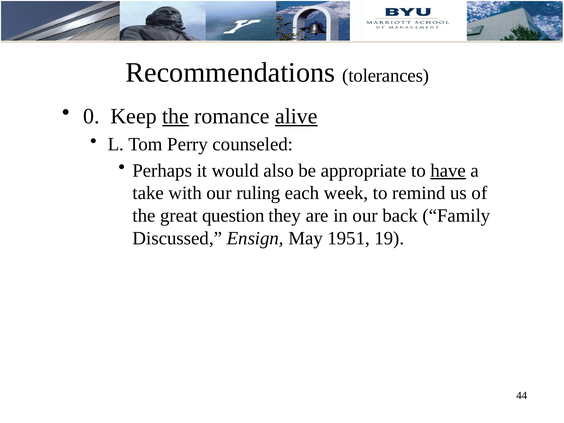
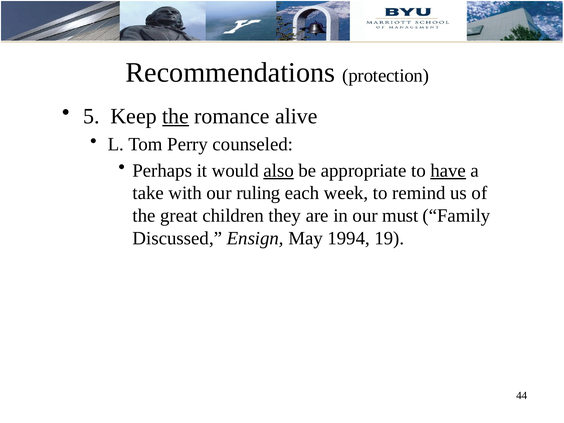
tolerances: tolerances -> protection
0: 0 -> 5
alive underline: present -> none
also underline: none -> present
question: question -> children
back: back -> must
1951: 1951 -> 1994
